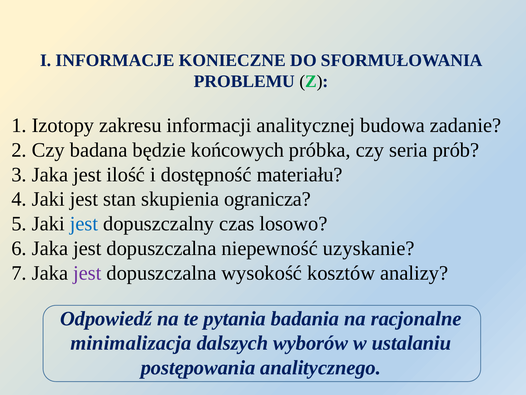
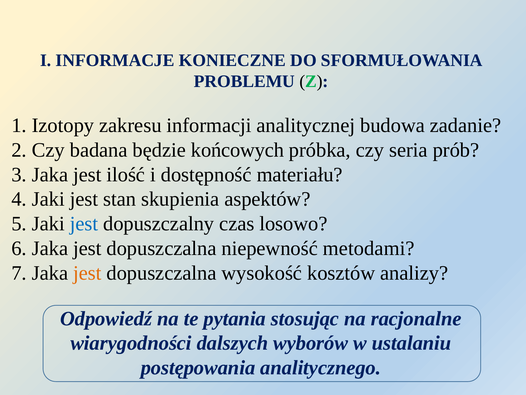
ogranicza: ogranicza -> aspektów
uzyskanie: uzyskanie -> metodami
jest at (87, 273) colour: purple -> orange
badania: badania -> stosując
minimalizacja: minimalizacja -> wiarygodności
